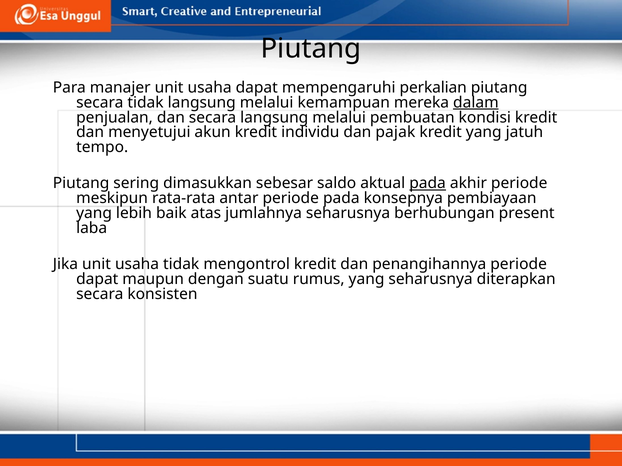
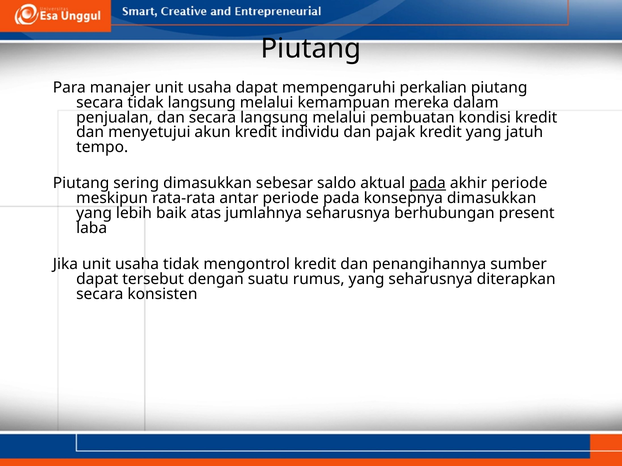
dalam underline: present -> none
konsepnya pembiayaan: pembiayaan -> dimasukkan
penangihannya periode: periode -> sumber
maupun: maupun -> tersebut
